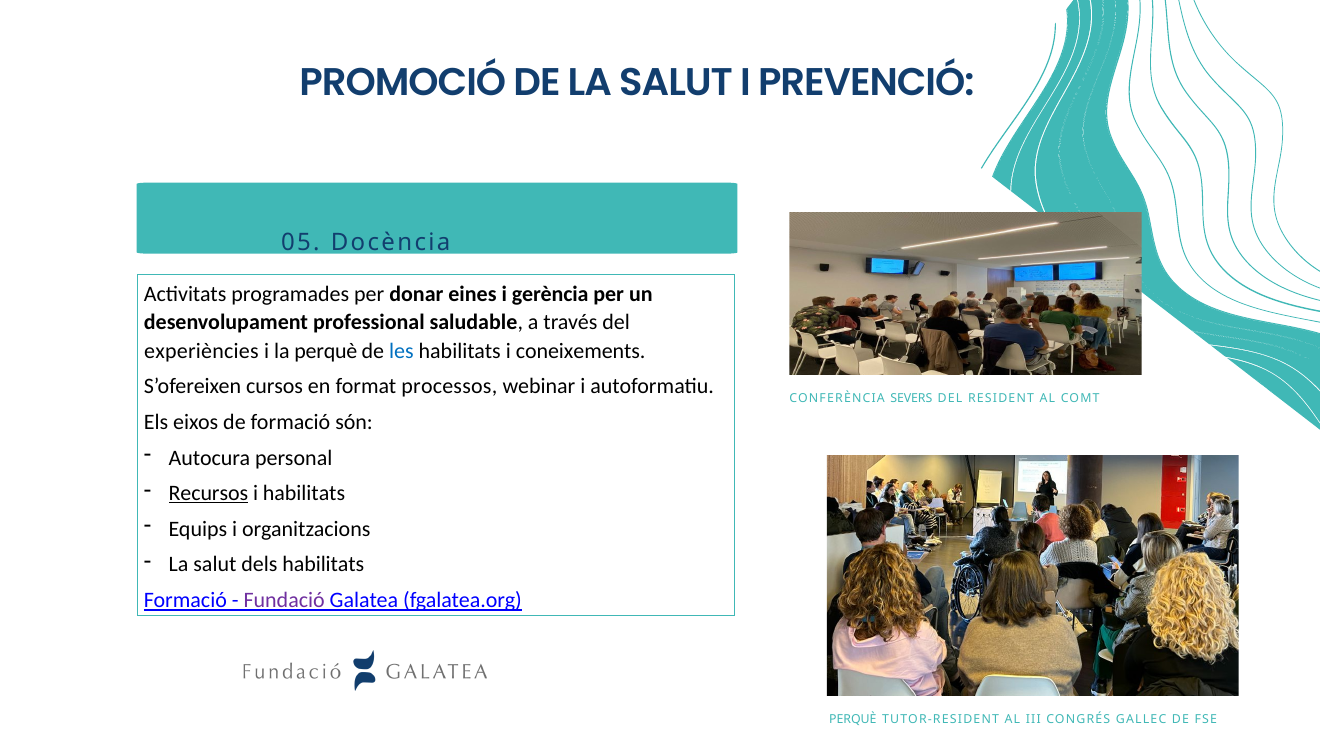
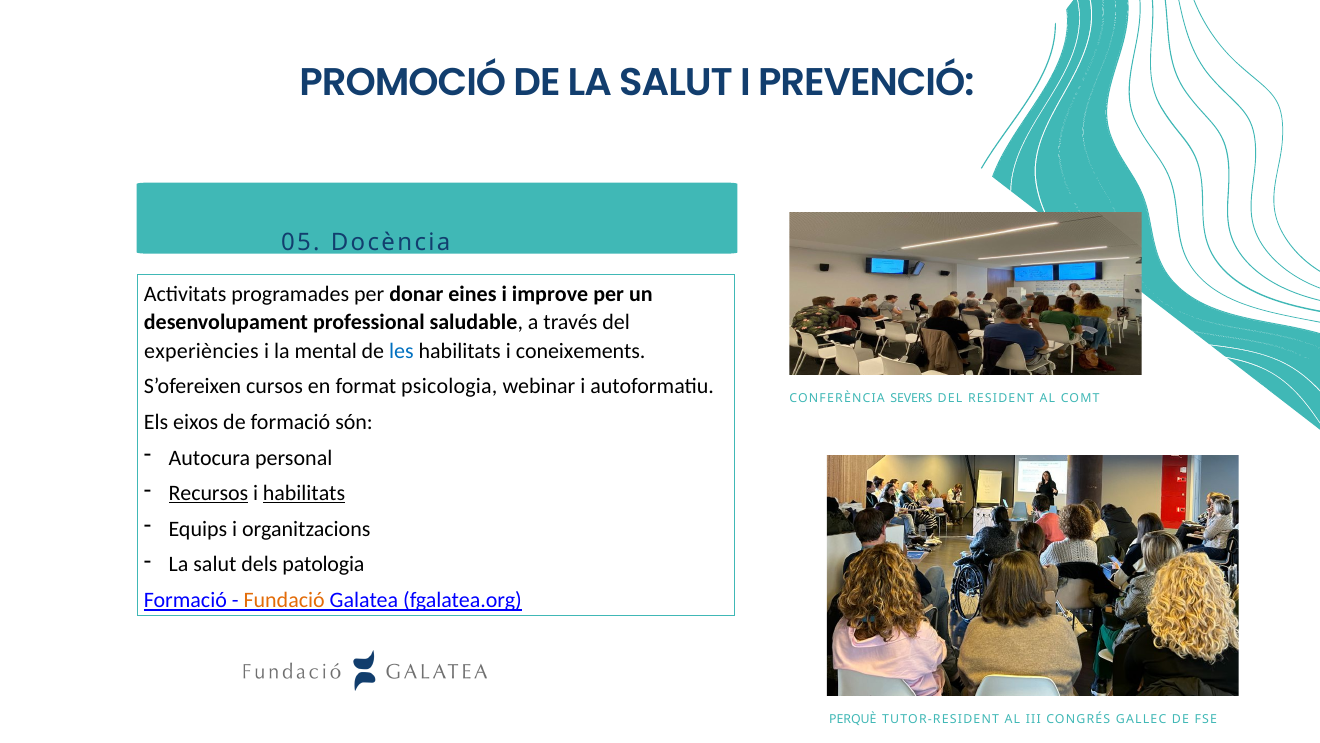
gerència: gerència -> improve
la perquè: perquè -> mental
processos: processos -> psicologia
habilitats at (304, 493) underline: none -> present
dels habilitats: habilitats -> patologia
Fundació colour: purple -> orange
